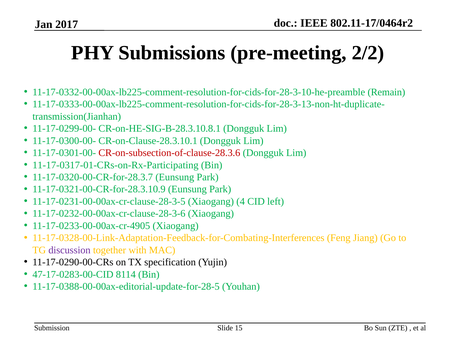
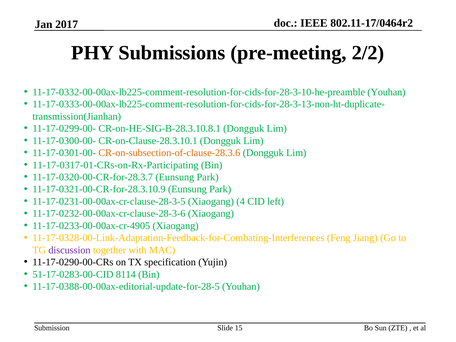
11-17-0332-00-00ax-lb225-comment-resolution-for-cids-for-28-3-10-he-preamble Remain: Remain -> Youhan
CR-on-subsection-of-clause-28.3.6 colour: red -> orange
47-17-0283-00-CID: 47-17-0283-00-CID -> 51-17-0283-00-CID
